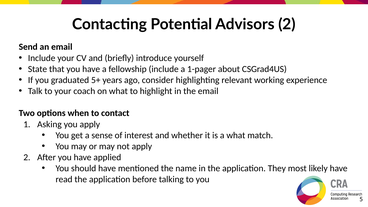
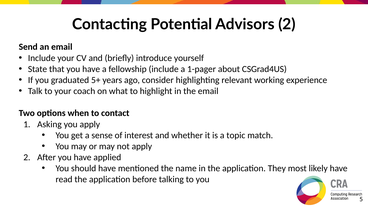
a what: what -> topic
